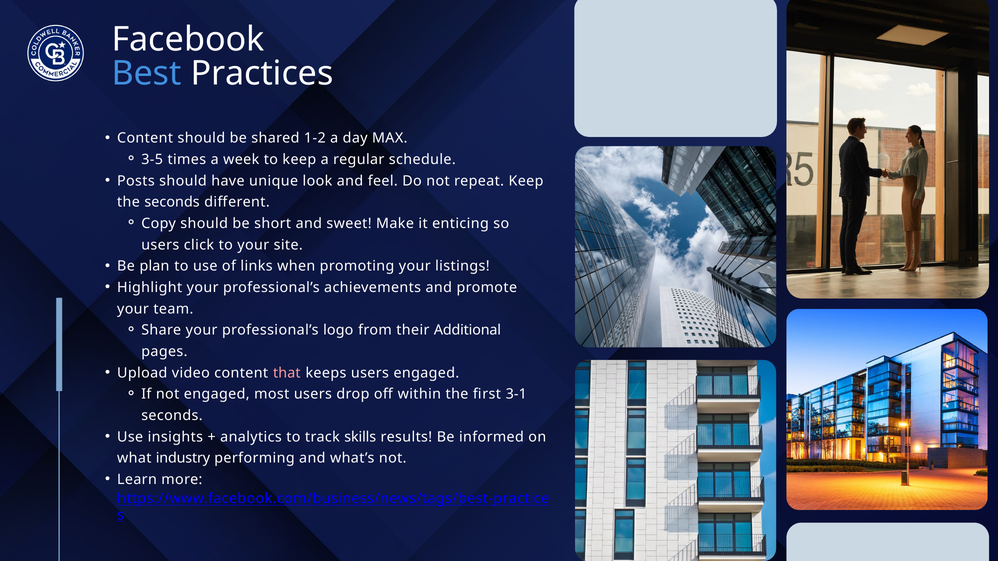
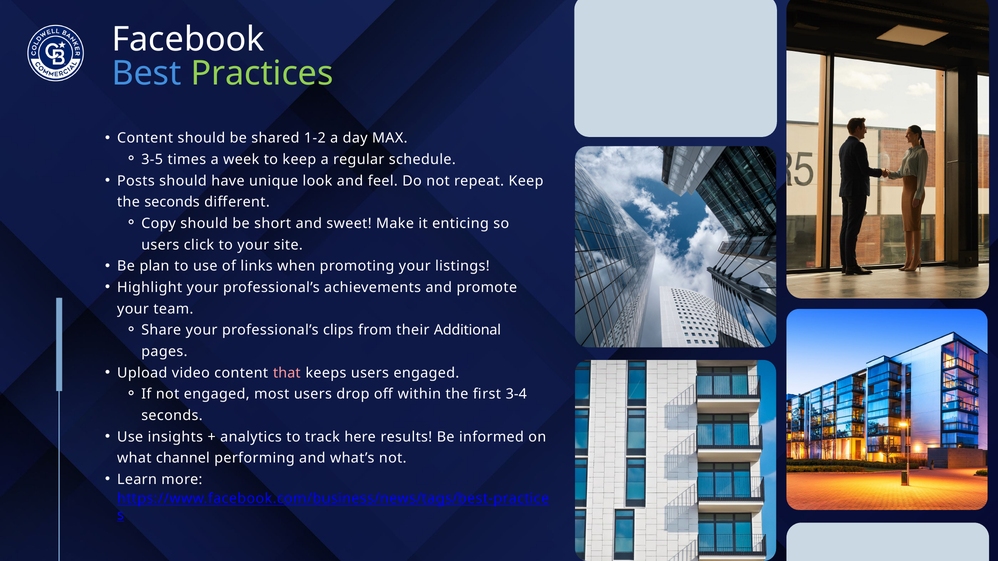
Practices colour: white -> light green
logo: logo -> clips
3-1: 3-1 -> 3-4
skills: skills -> here
industry: industry -> channel
